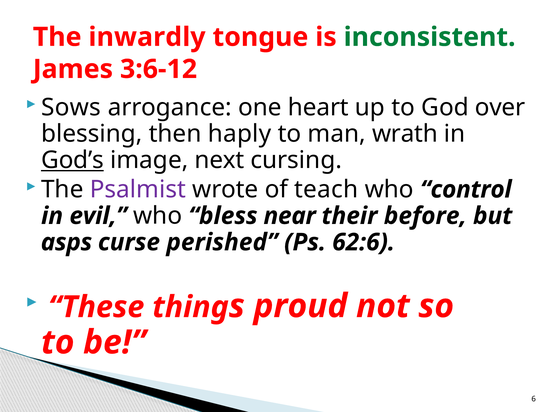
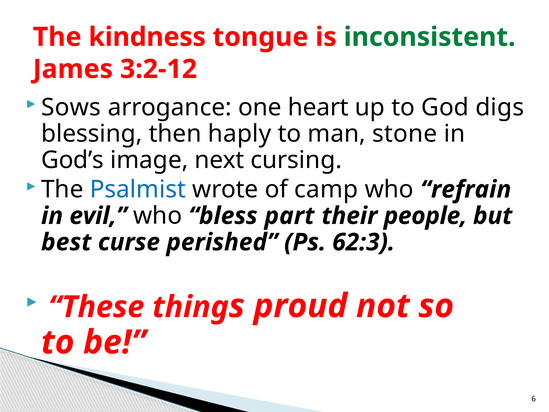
inwardly: inwardly -> kindness
3:6-12: 3:6-12 -> 3:2-12
over: over -> digs
wrath: wrath -> stone
God’s underline: present -> none
Psalmist colour: purple -> blue
teach: teach -> camp
control: control -> refrain
near: near -> part
before: before -> people
asps: asps -> best
62:6: 62:6 -> 62:3
